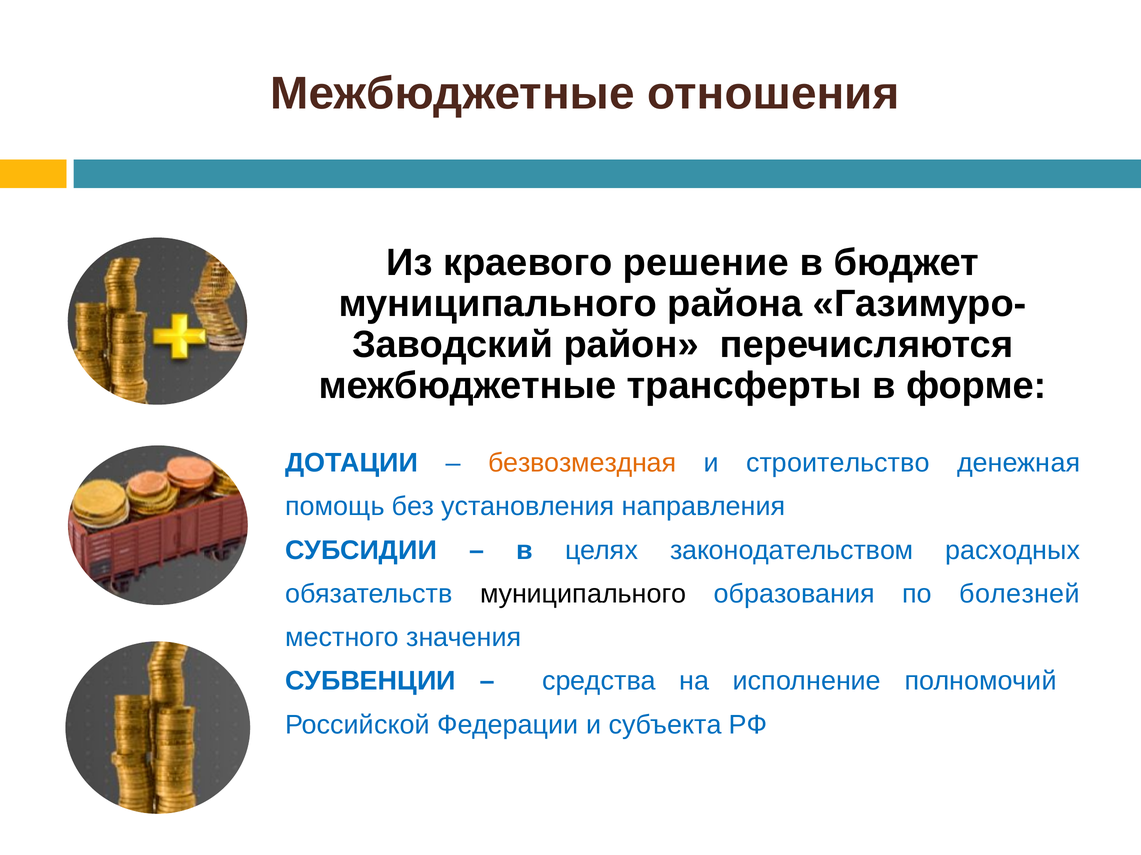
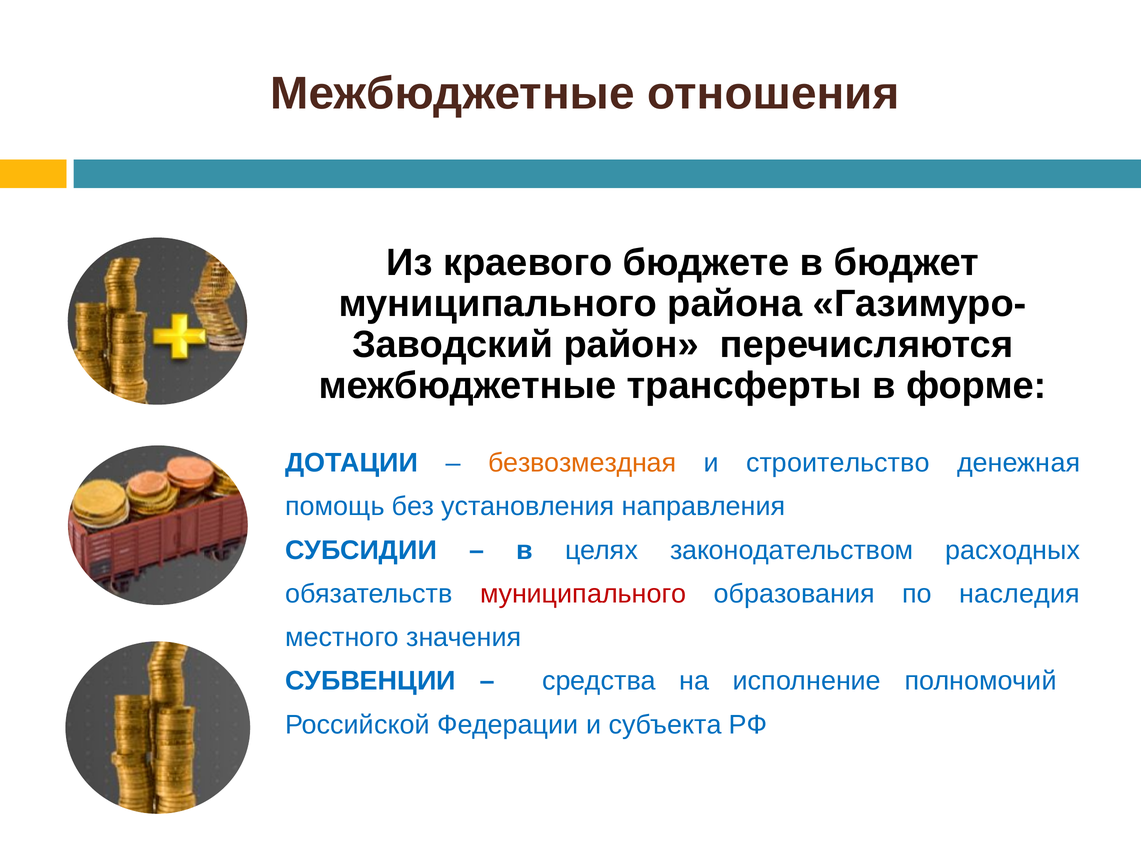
решение: решение -> бюджете
муниципального at (583, 594) colour: black -> red
болезней: болезней -> наследия
